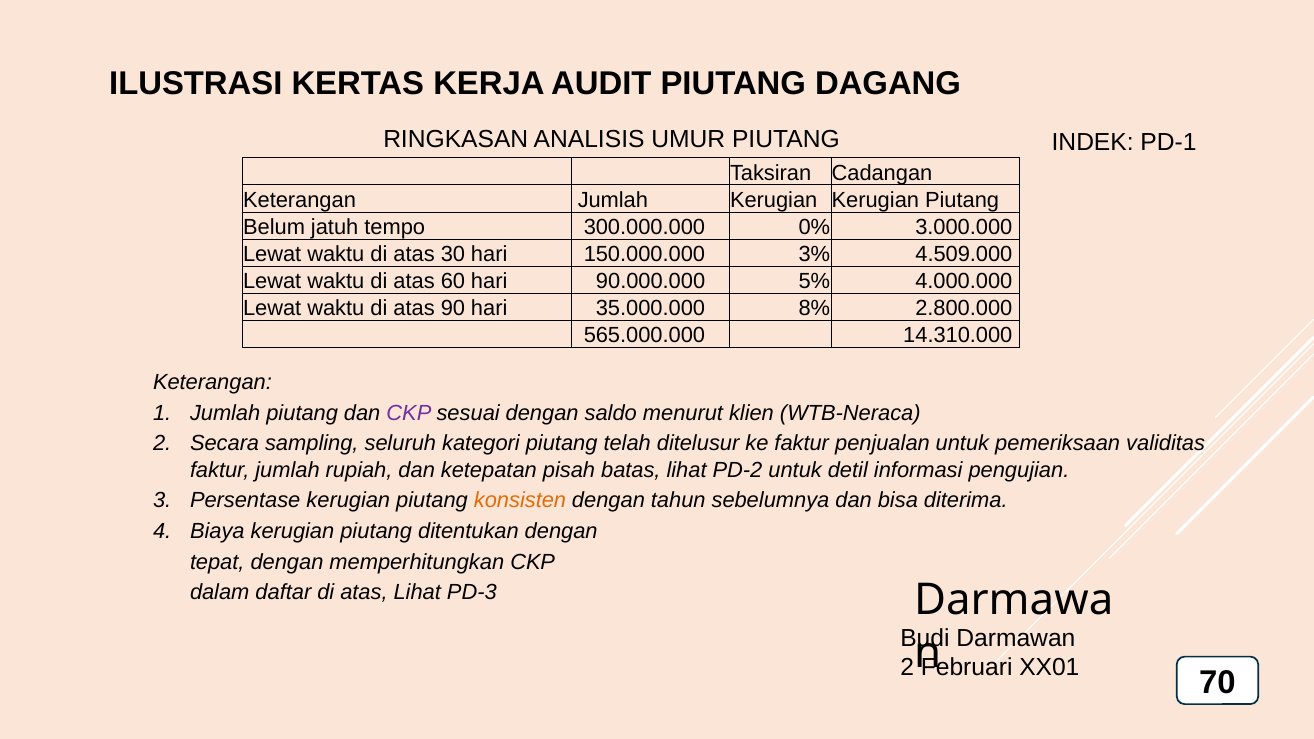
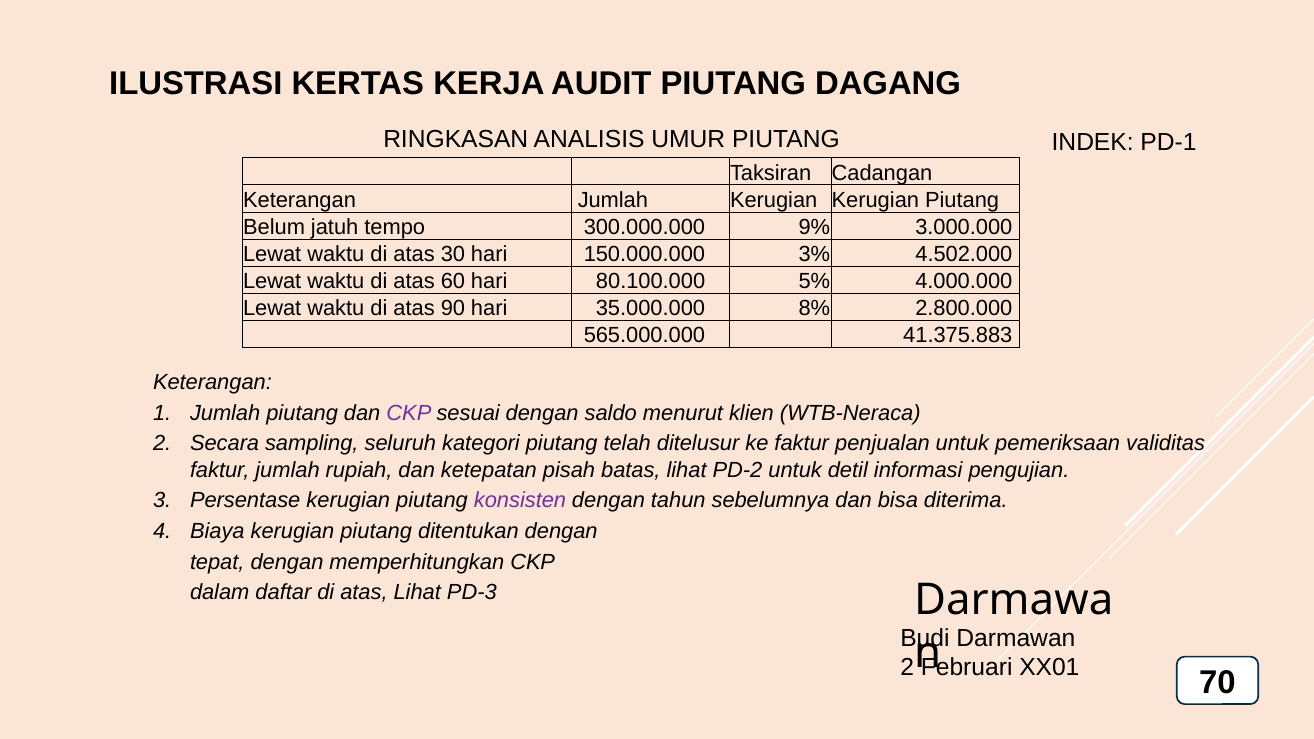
0%: 0% -> 9%
4.509.000: 4.509.000 -> 4.502.000
90.000.000: 90.000.000 -> 80.100.000
14.310.000: 14.310.000 -> 41.375.883
konsisten colour: orange -> purple
